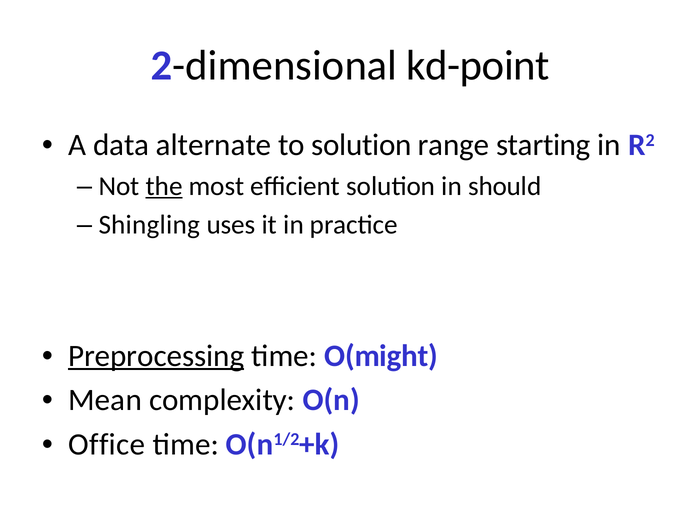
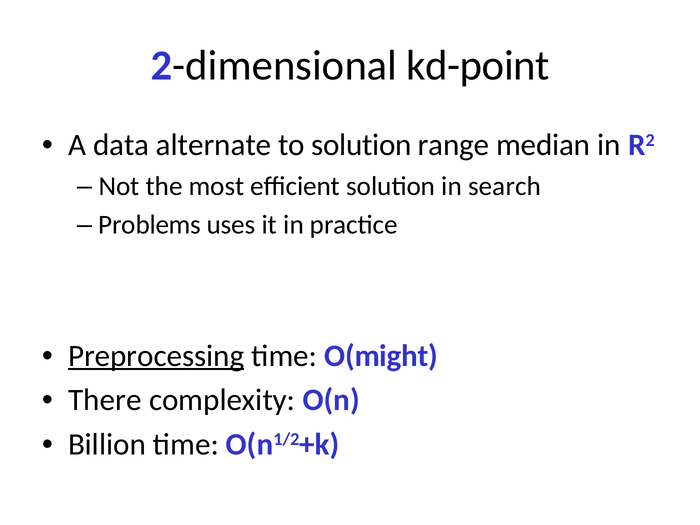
starting: starting -> median
the underline: present -> none
should: should -> search
Shingling: Shingling -> Problems
Mean: Mean -> There
Office: Office -> Billion
